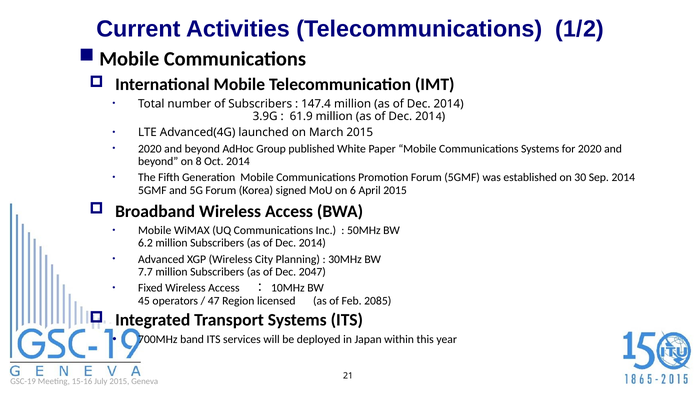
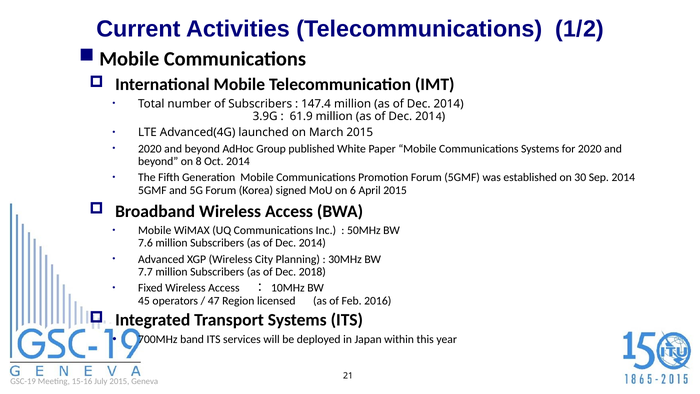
6.2: 6.2 -> 7.6
2047: 2047 -> 2018
2085: 2085 -> 2016
